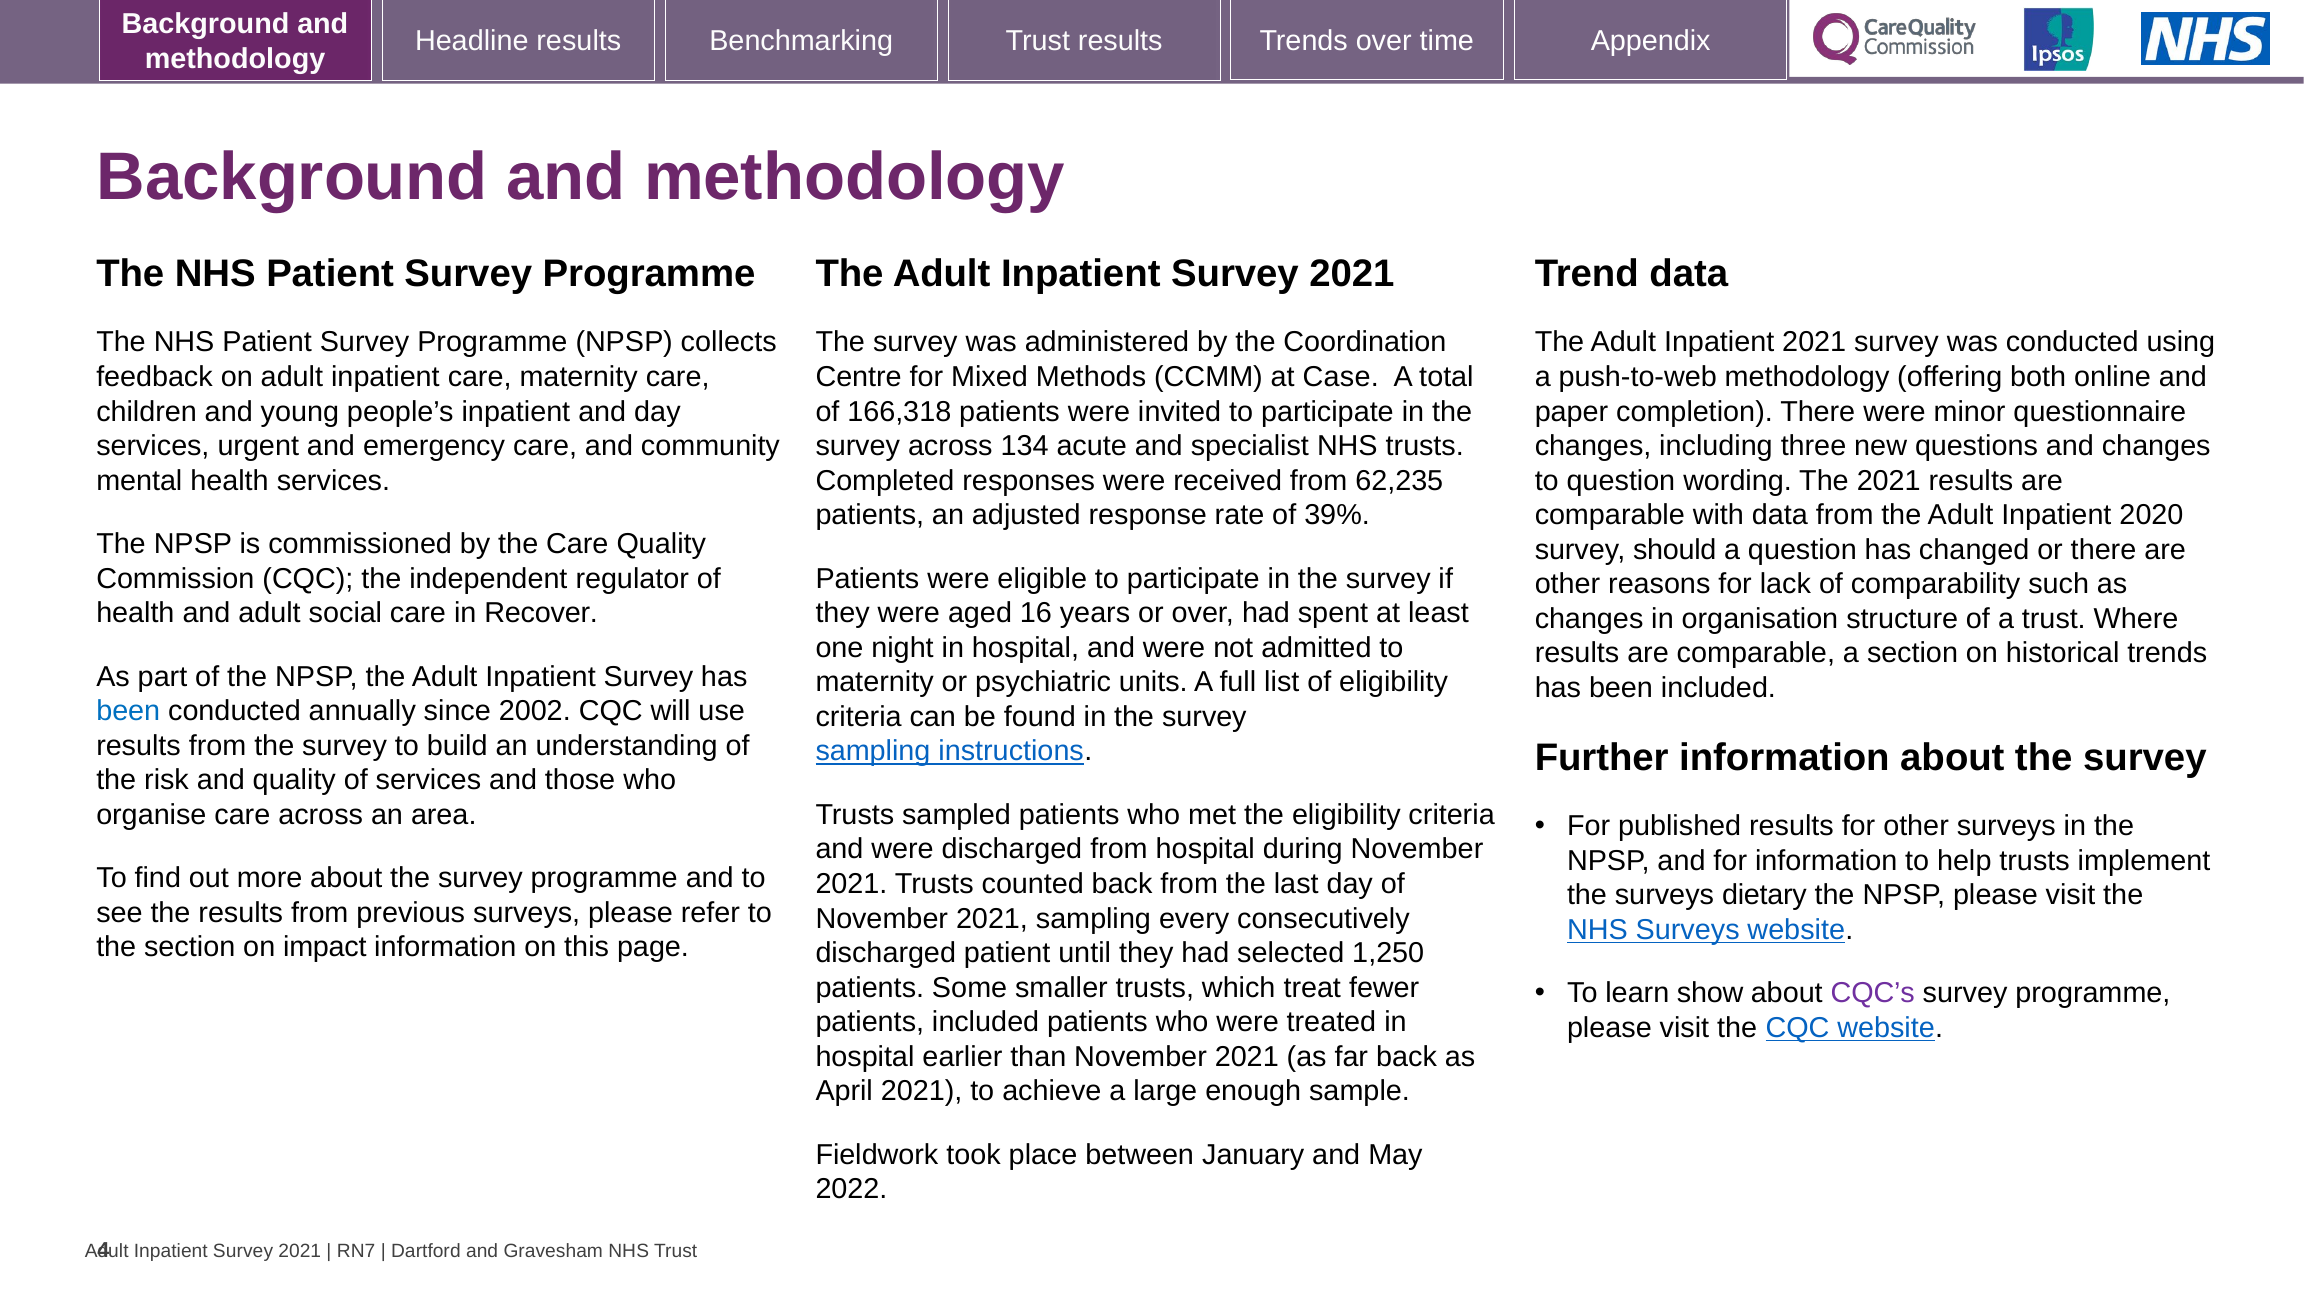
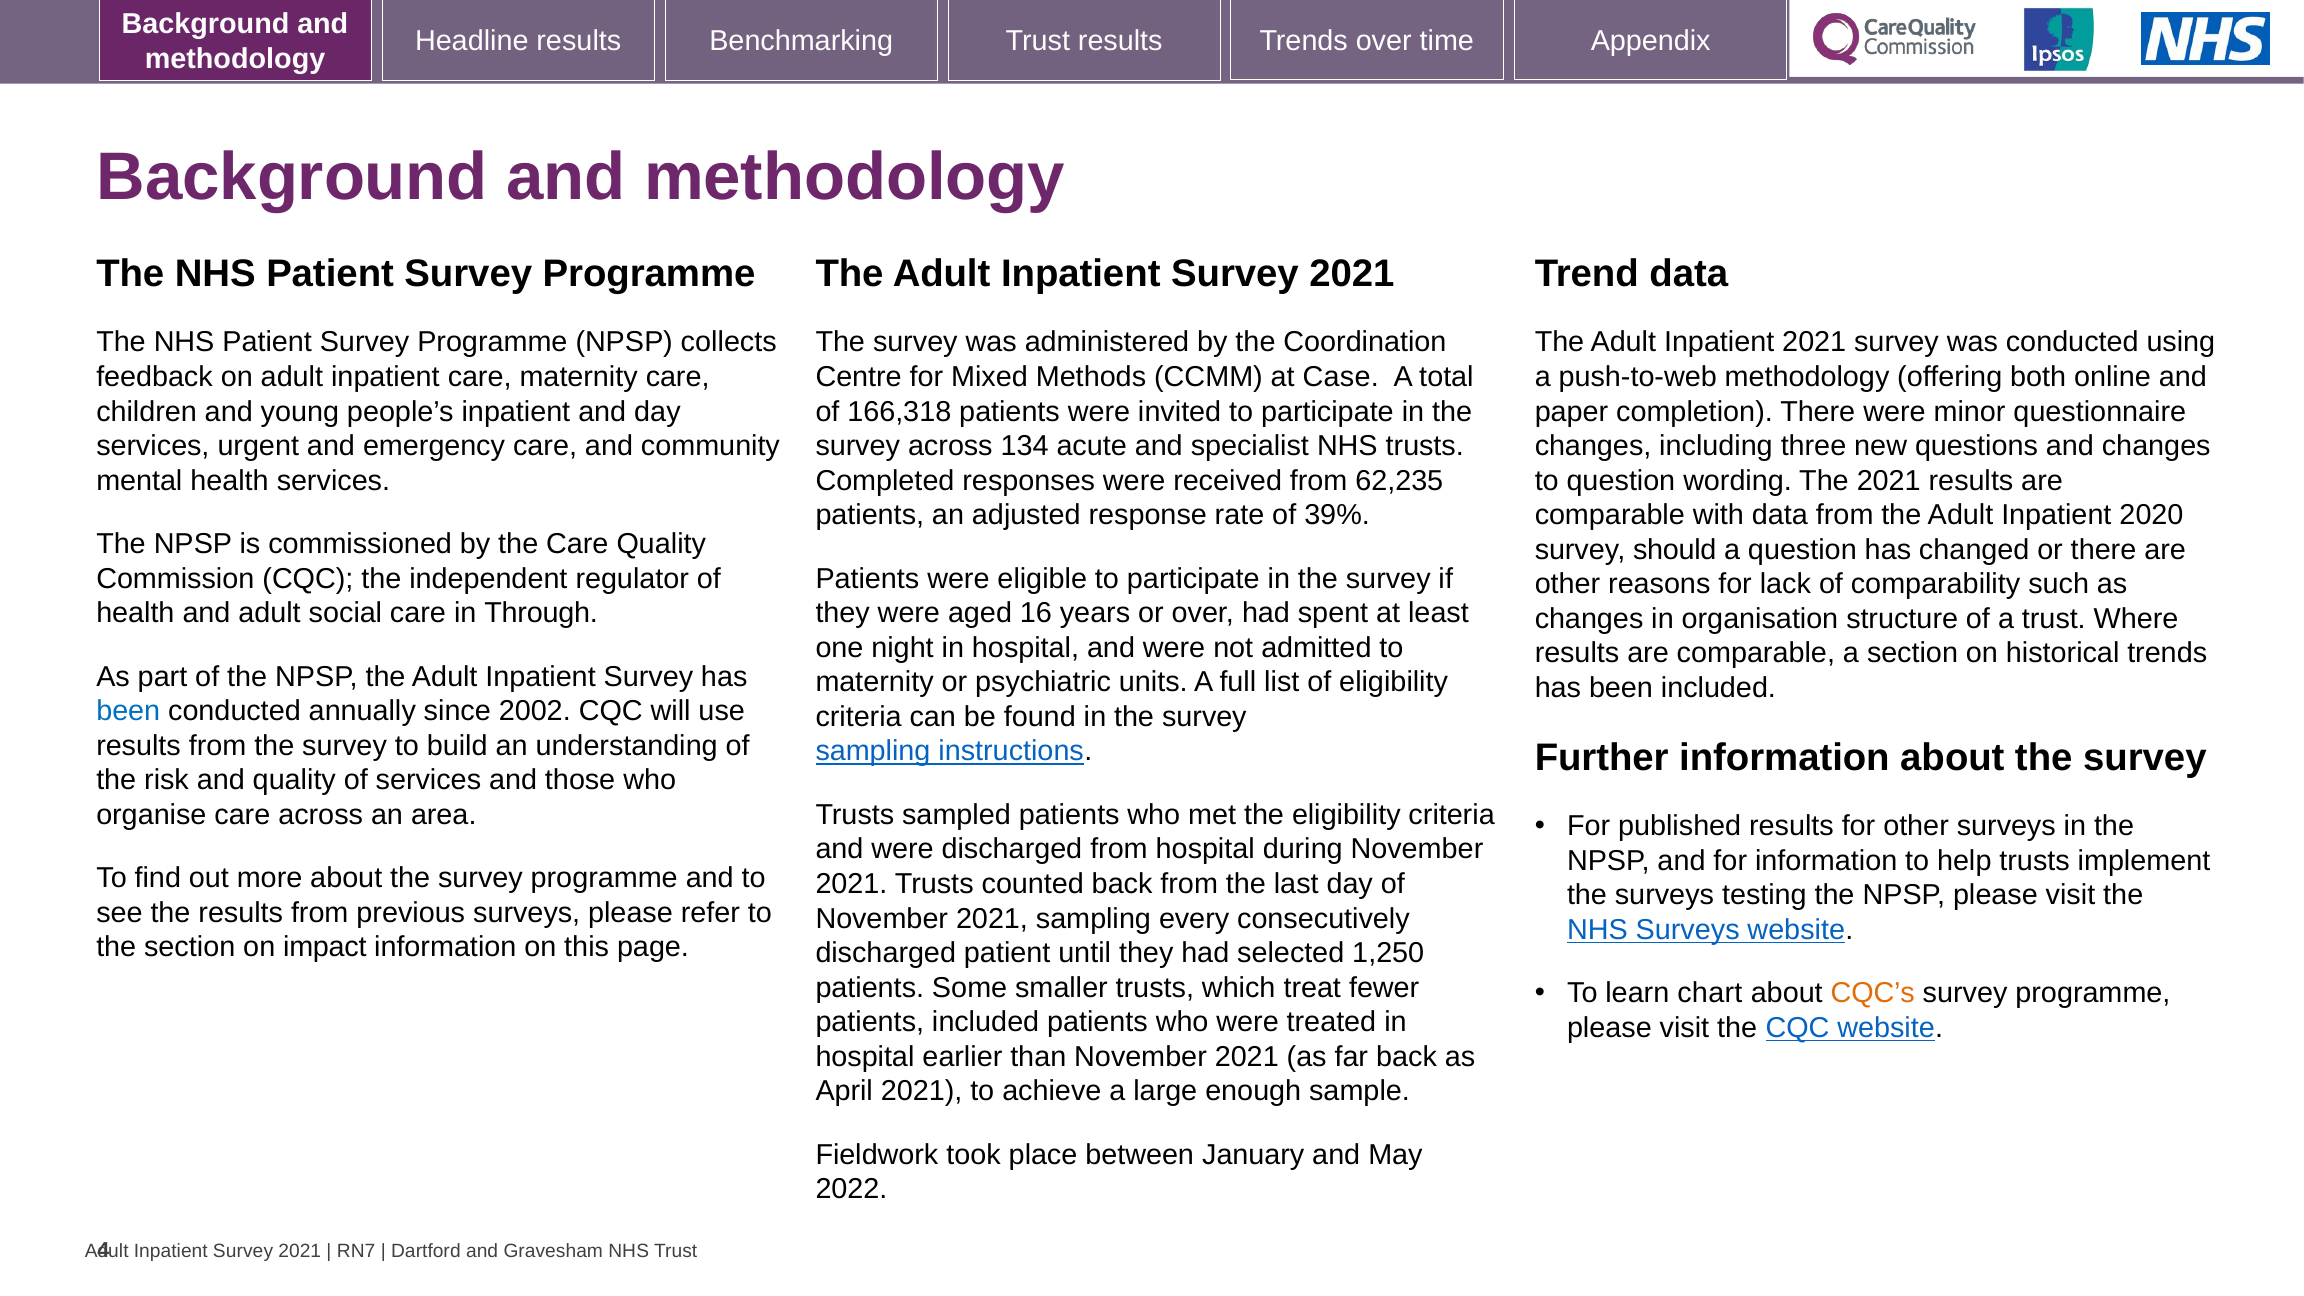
Recover: Recover -> Through
dietary: dietary -> testing
show: show -> chart
CQC’s colour: purple -> orange
